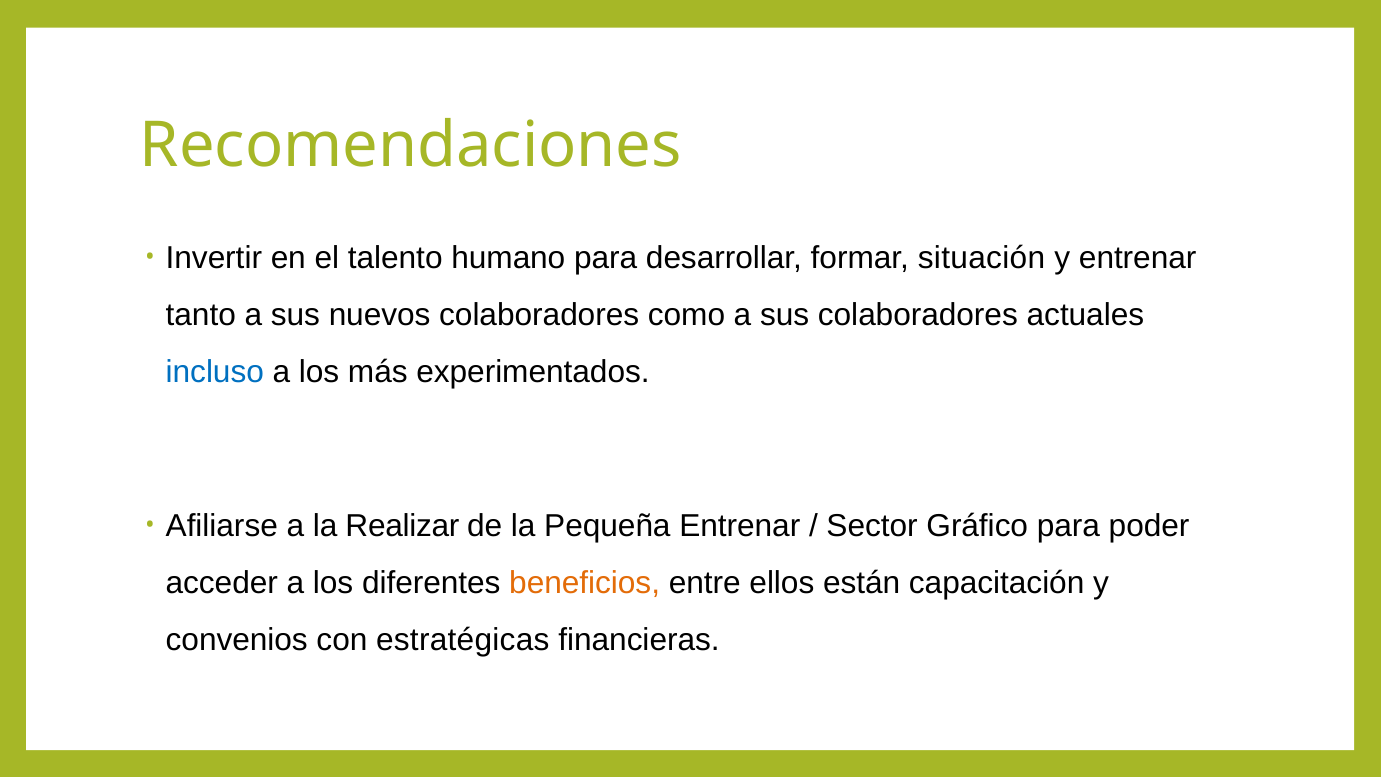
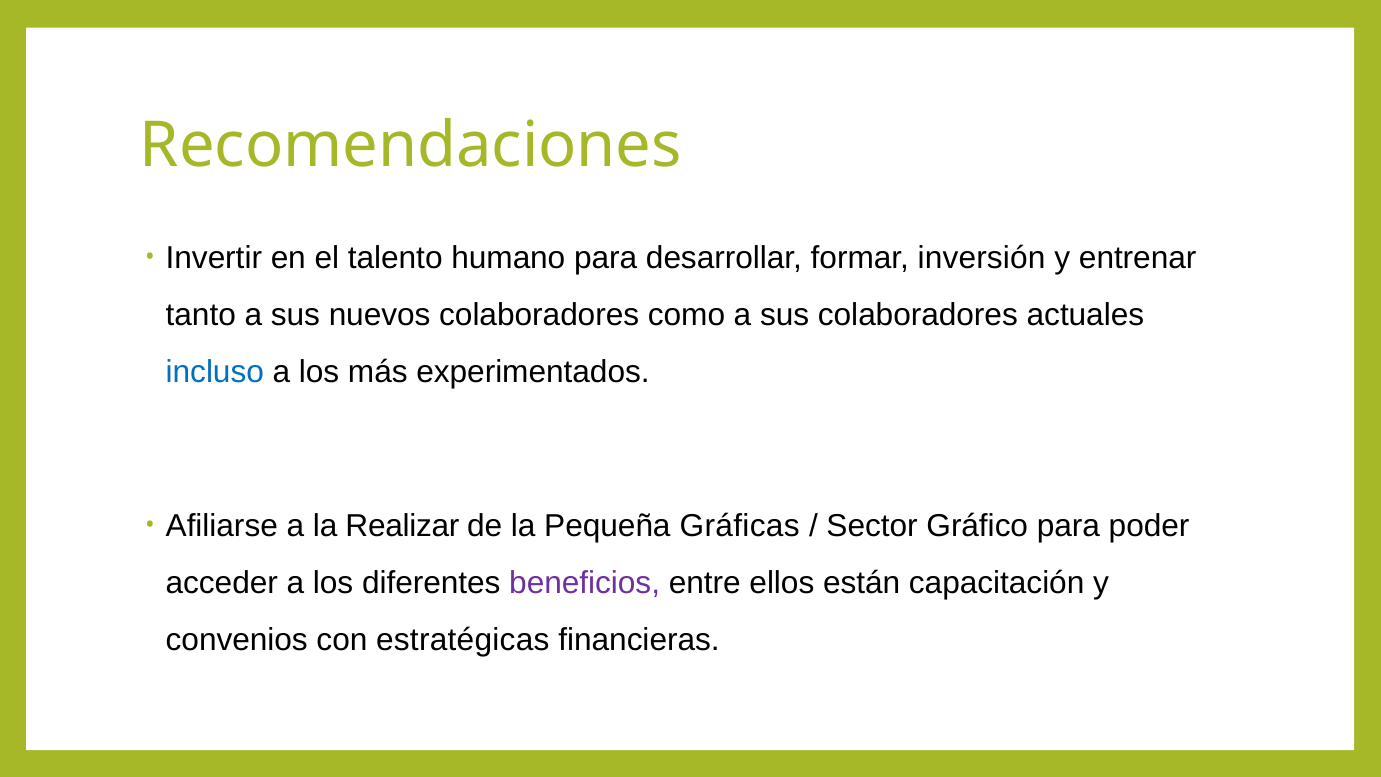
situación: situación -> inversión
Pequeña Entrenar: Entrenar -> Gráficas
beneficios colour: orange -> purple
